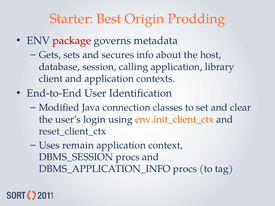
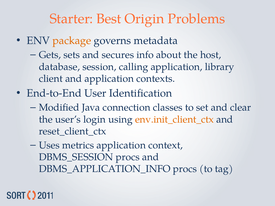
Prodding: Prodding -> Problems
package colour: red -> orange
remain: remain -> metrics
